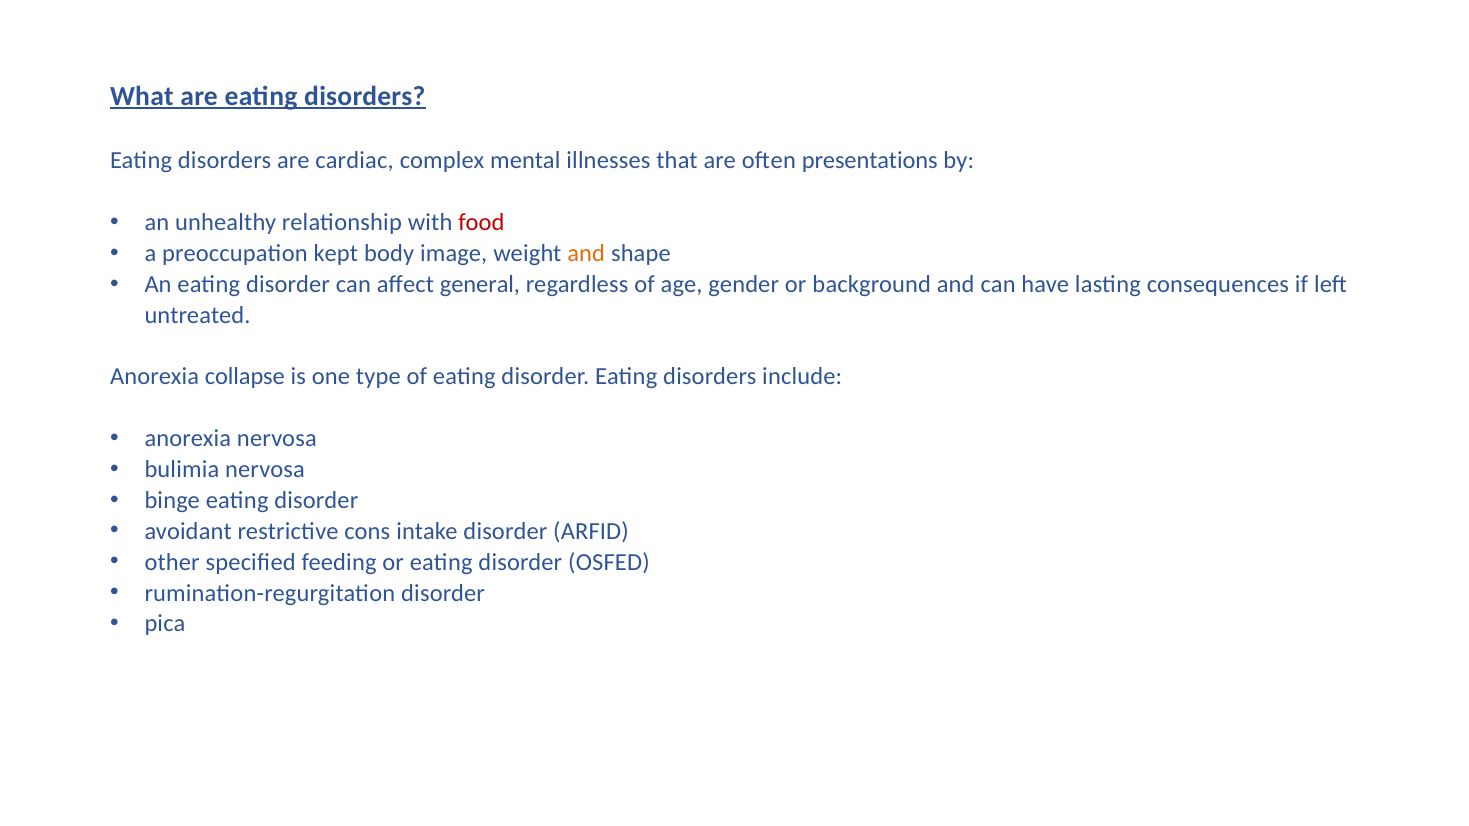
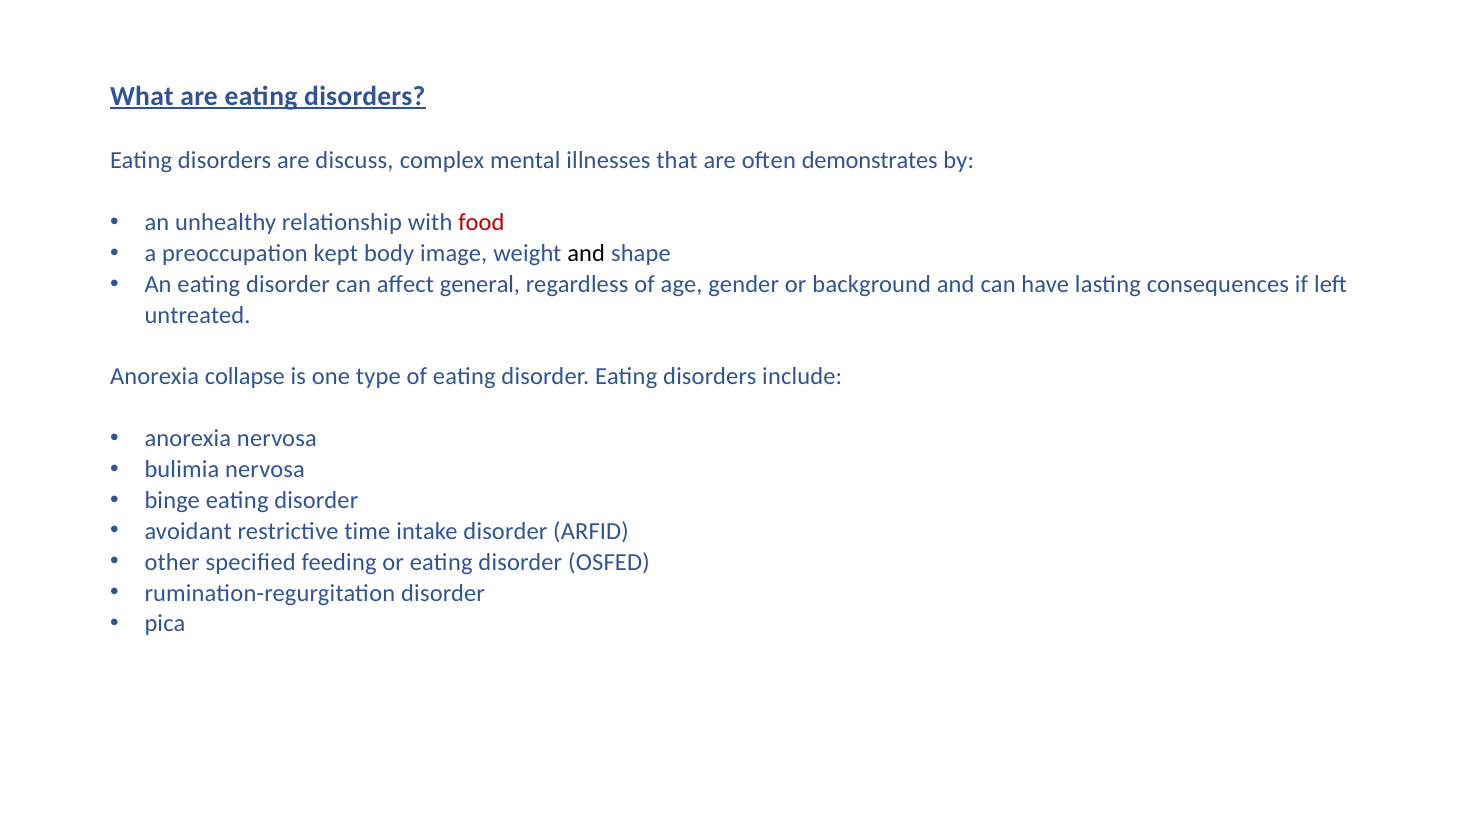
cardiac: cardiac -> discuss
presentations: presentations -> demonstrates
and at (586, 254) colour: orange -> black
cons: cons -> time
